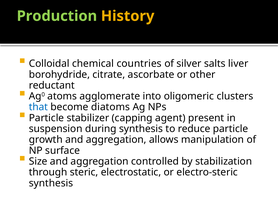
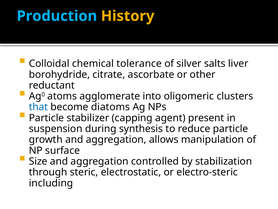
Production colour: light green -> light blue
countries: countries -> tolerance
synthesis at (51, 183): synthesis -> including
